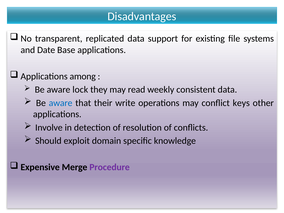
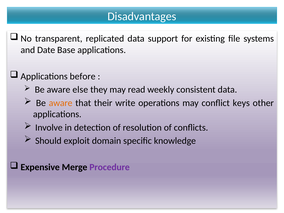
among: among -> before
lock: lock -> else
aware at (61, 103) colour: blue -> orange
